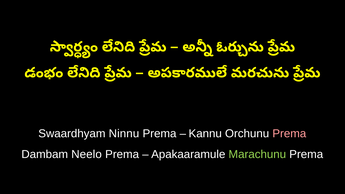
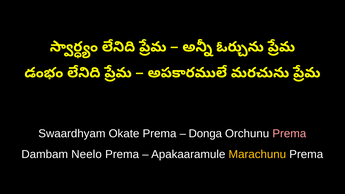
Ninnu: Ninnu -> Okate
Kannu: Kannu -> Donga
Marachunu colour: light green -> yellow
